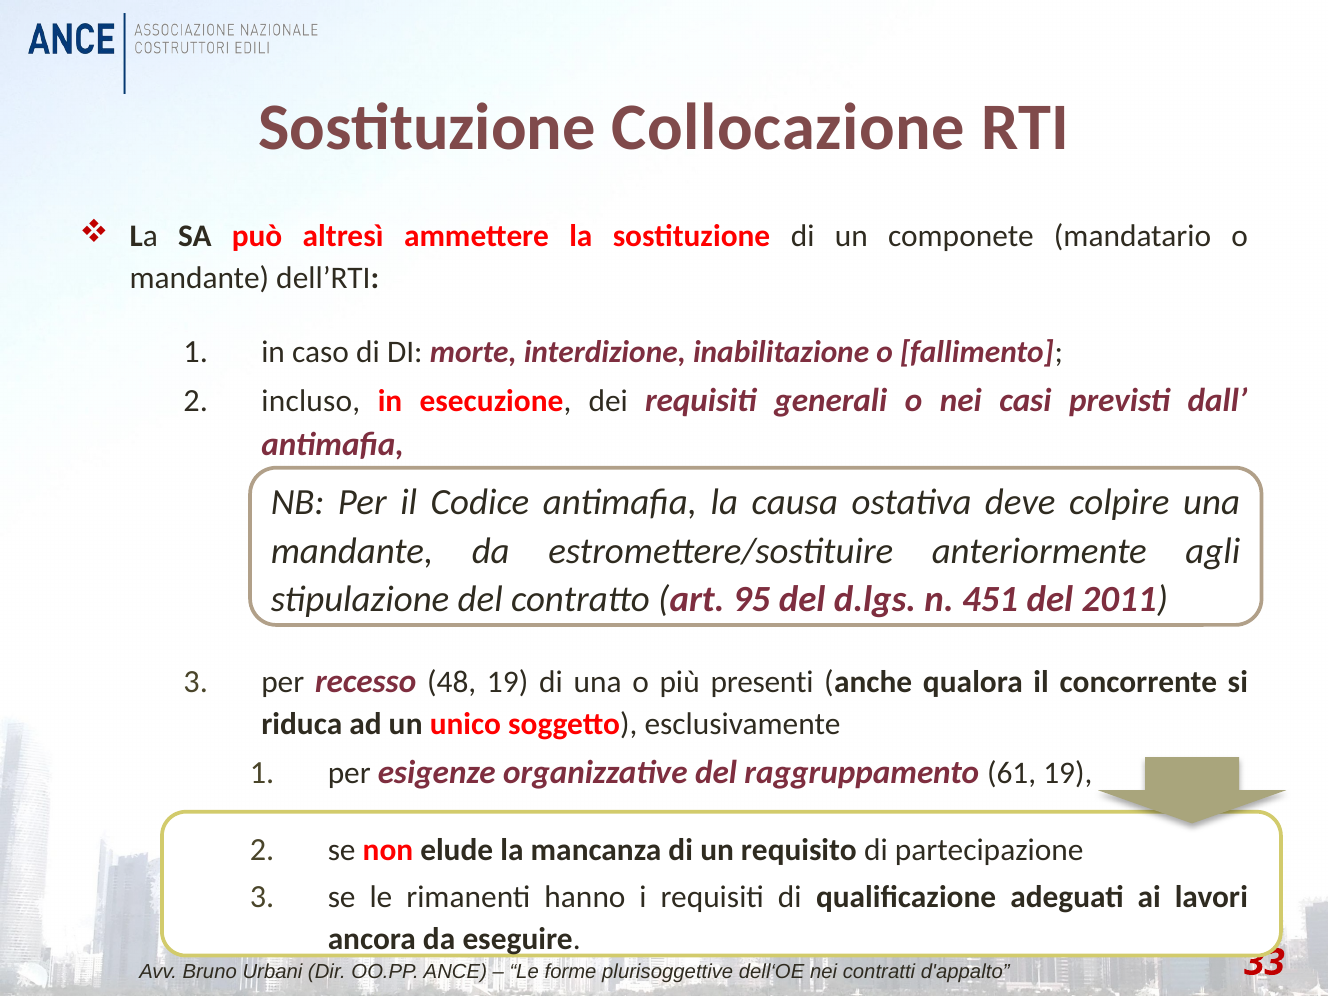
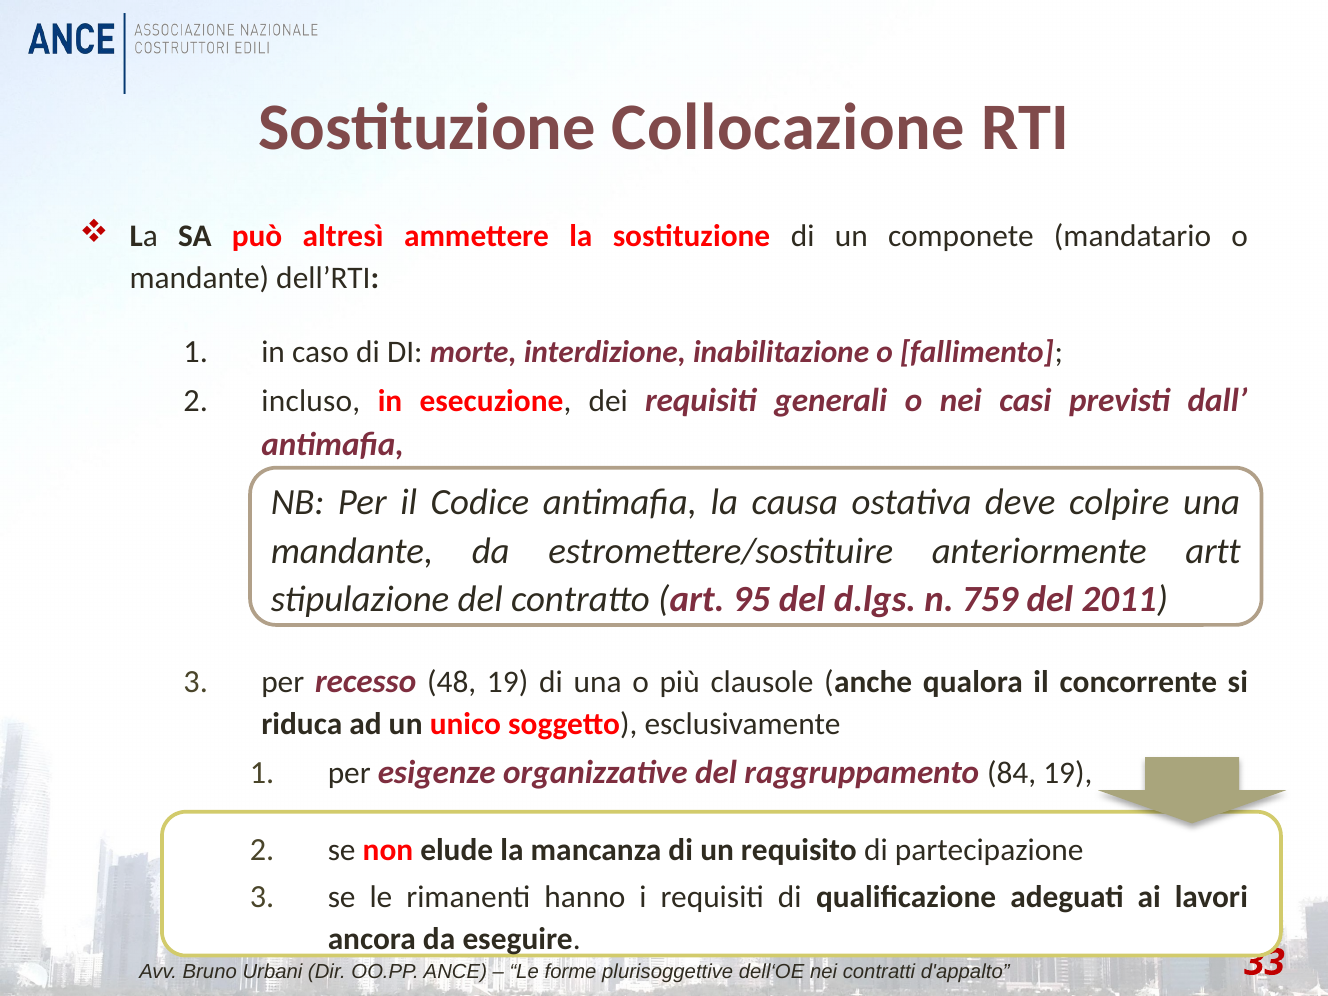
agli: agli -> artt
451: 451 -> 759
presenti: presenti -> clausole
61: 61 -> 84
